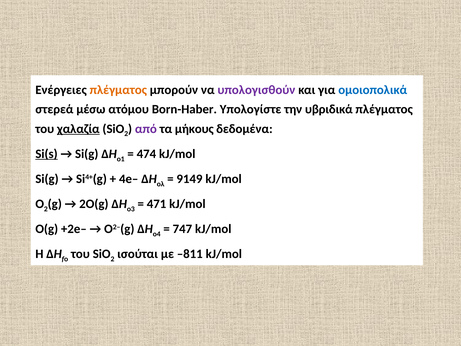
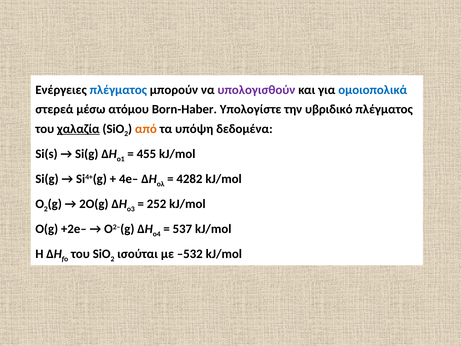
πλέγματος at (118, 90) colour: orange -> blue
υβριδικά: υβριδικά -> υβριδικό
από colour: purple -> orange
μήκους: μήκους -> υπόψη
Si(s underline: present -> none
474: 474 -> 455
9149: 9149 -> 4282
471: 471 -> 252
747: 747 -> 537
–811: –811 -> –532
